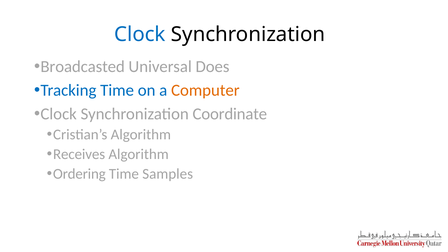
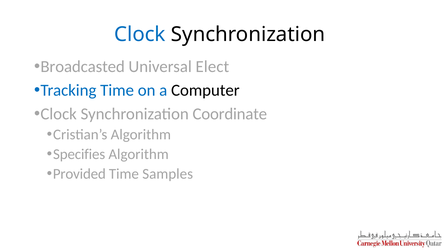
Does: Does -> Elect
Computer colour: orange -> black
Receives: Receives -> Specifies
Ordering: Ordering -> Provided
